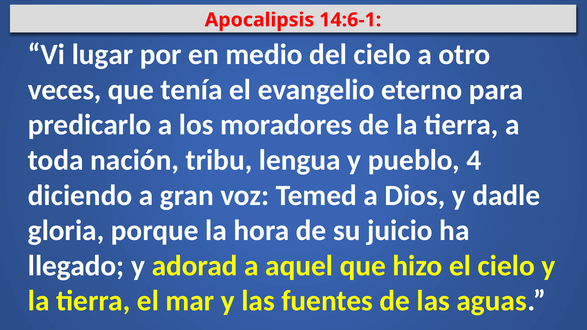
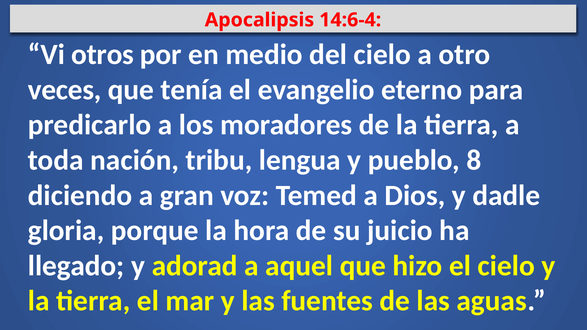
14:6-1: 14:6-1 -> 14:6-4
lugar: lugar -> otros
4: 4 -> 8
